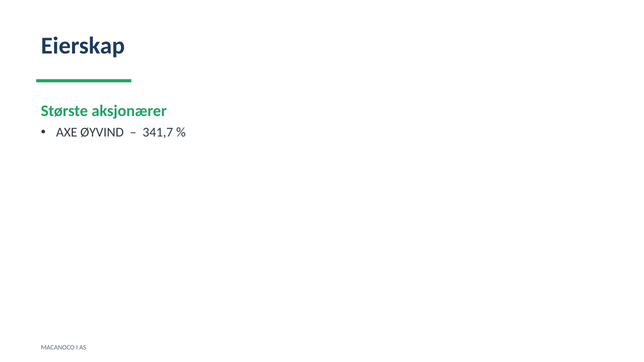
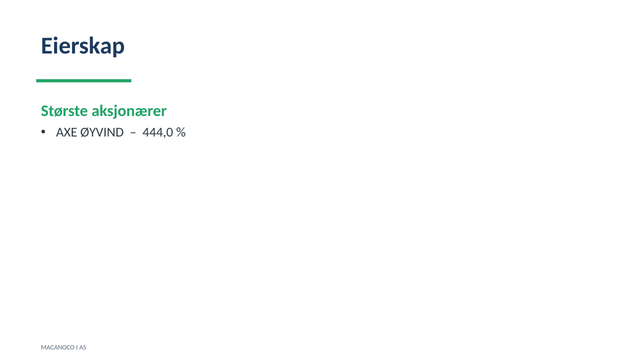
341,7: 341,7 -> 444,0
